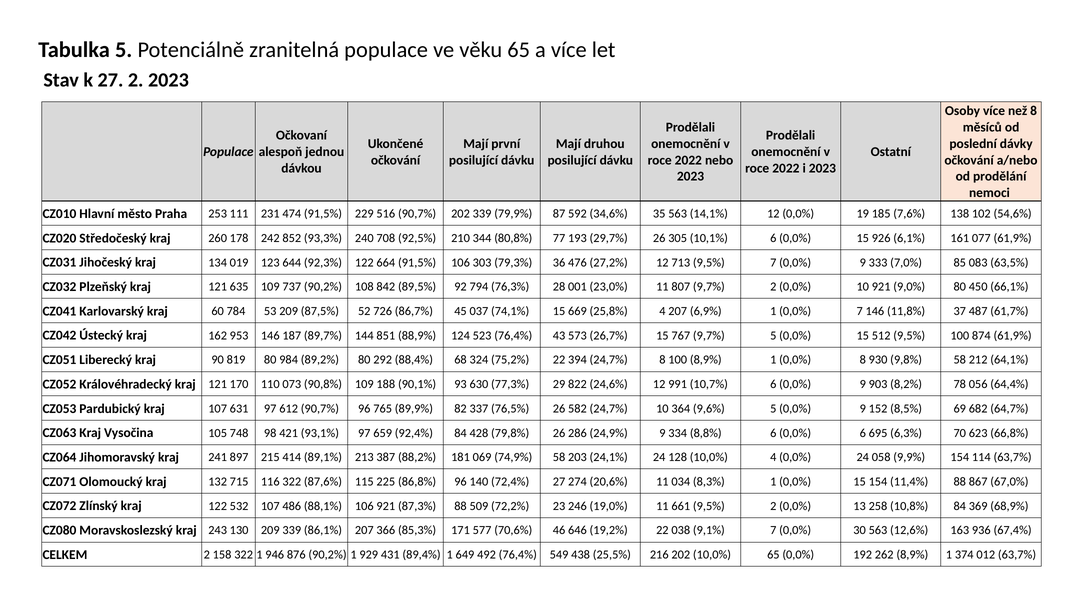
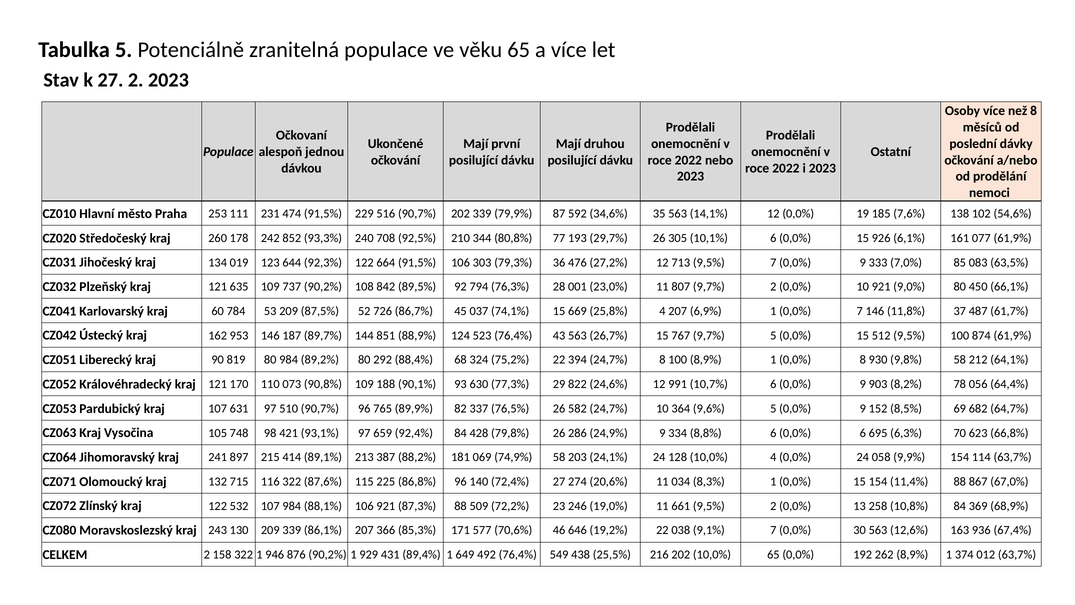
43 573: 573 -> 563
612: 612 -> 510
107 486: 486 -> 984
